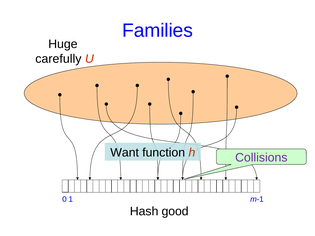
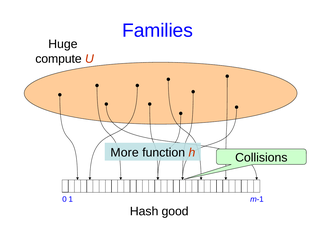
carefully: carefully -> compute
Want: Want -> More
Collisions colour: purple -> black
